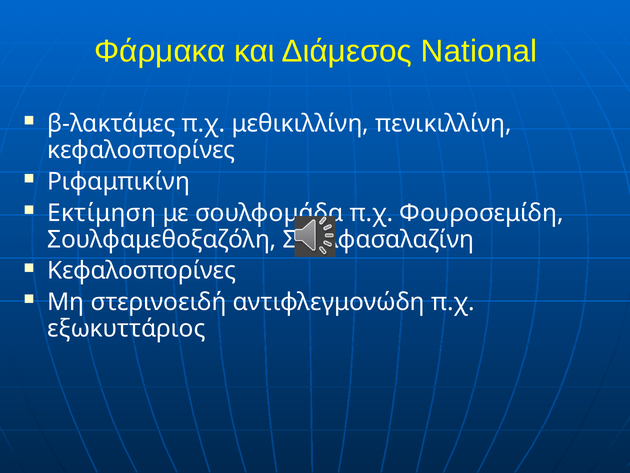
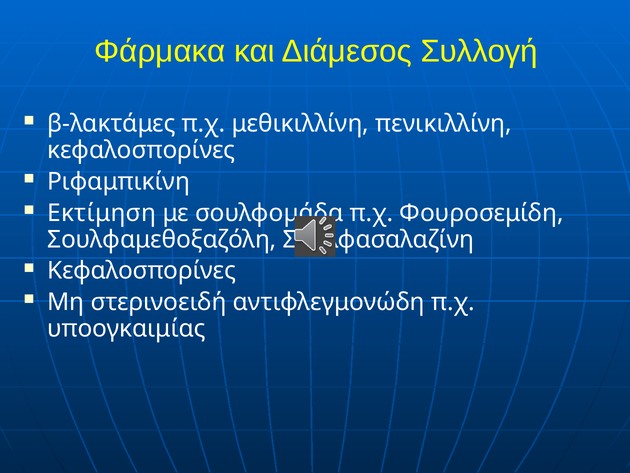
National: National -> Συλλογή
εξωκυττάριος: εξωκυττάριος -> υποογκαιμίας
